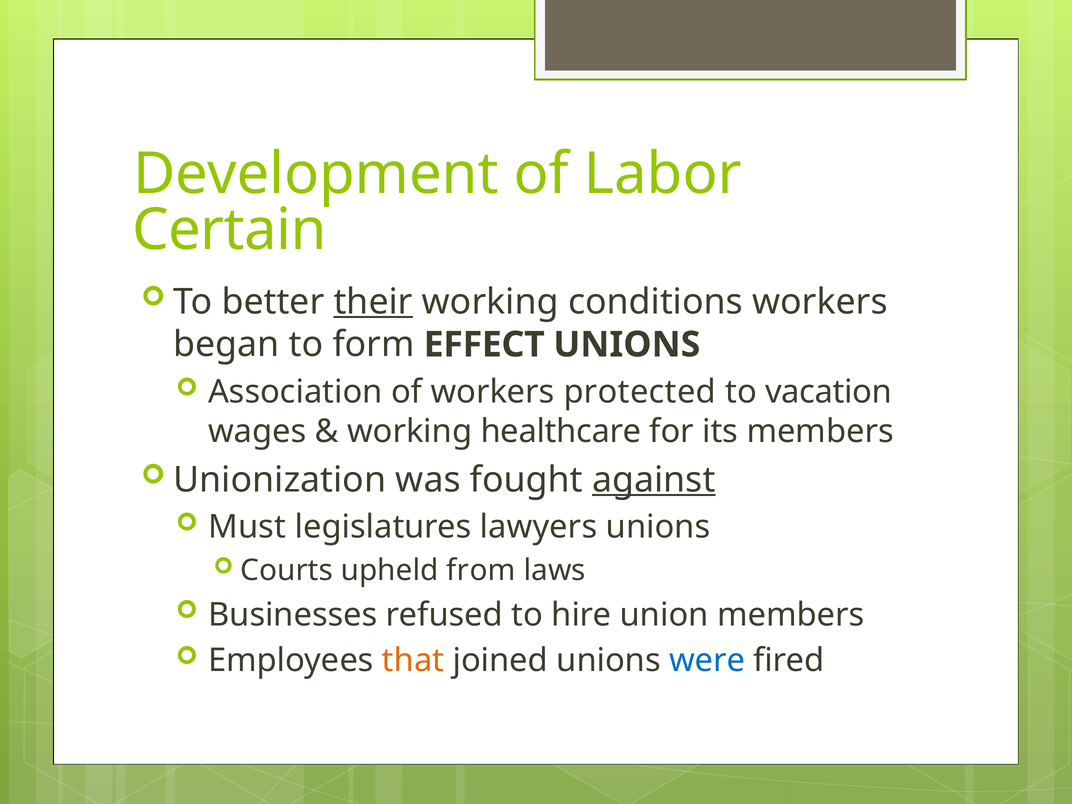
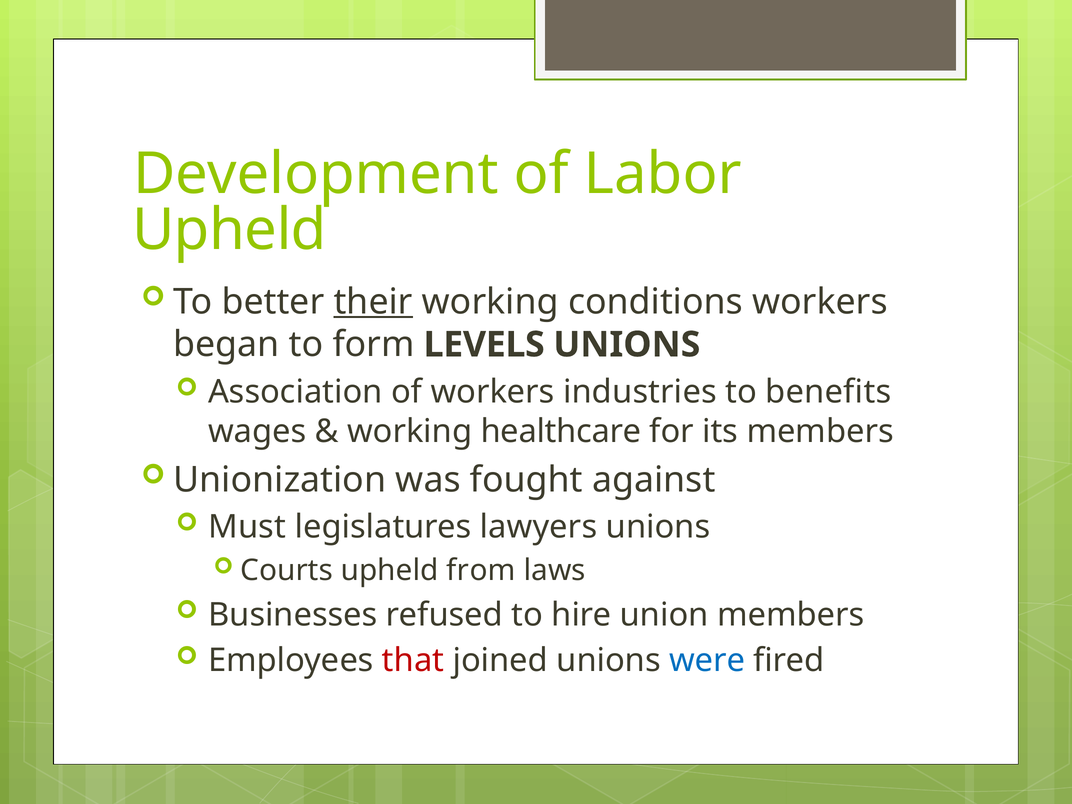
Certain at (229, 230): Certain -> Upheld
EFFECT: EFFECT -> LEVELS
protected: protected -> industries
vacation: vacation -> benefits
against underline: present -> none
that colour: orange -> red
